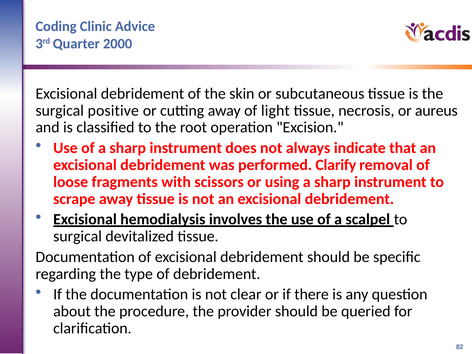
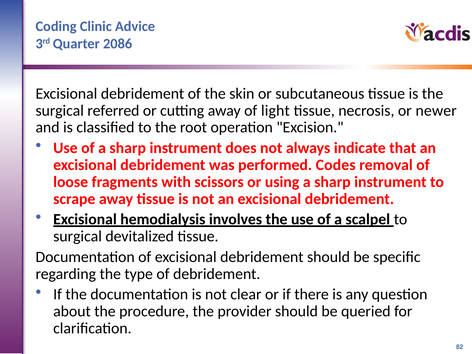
2000: 2000 -> 2086
positive: positive -> referred
aureus: aureus -> newer
Clarify: Clarify -> Codes
